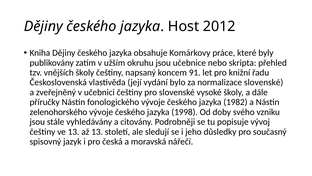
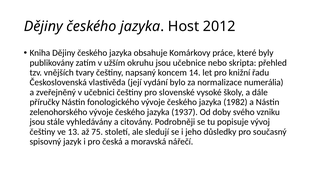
vnějších školy: školy -> tvary
91: 91 -> 14
normalizace slovenské: slovenské -> numerália
1998: 1998 -> 1937
až 13: 13 -> 75
